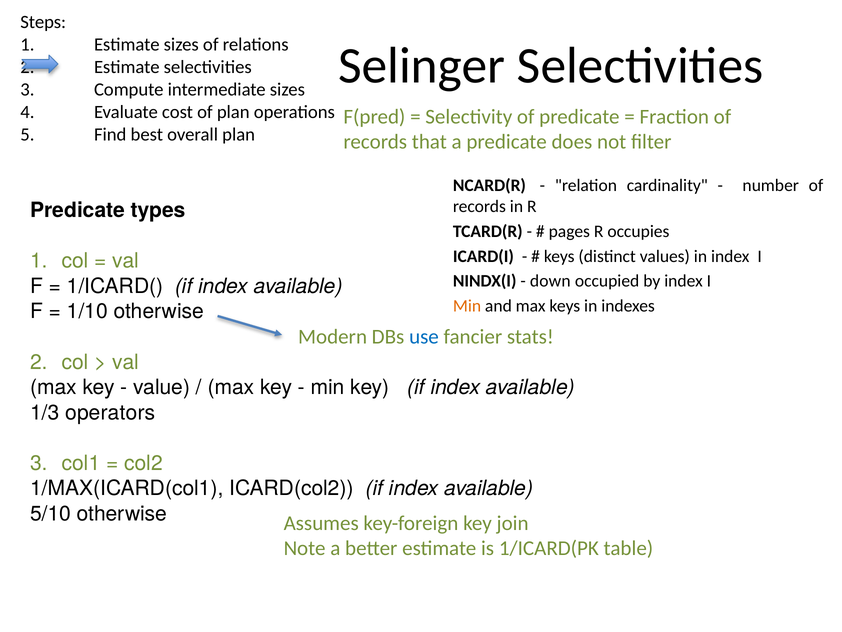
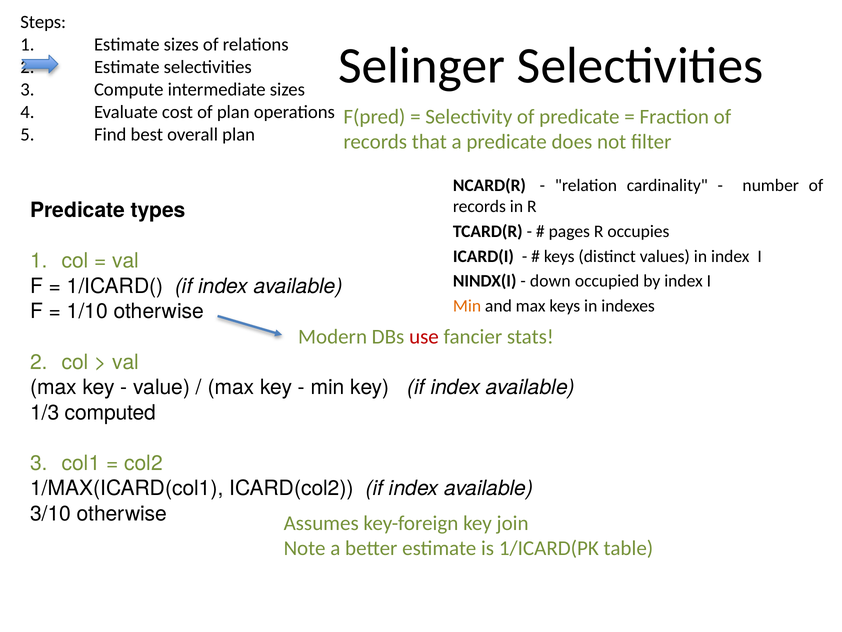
use colour: blue -> red
operators: operators -> computed
5/10: 5/10 -> 3/10
